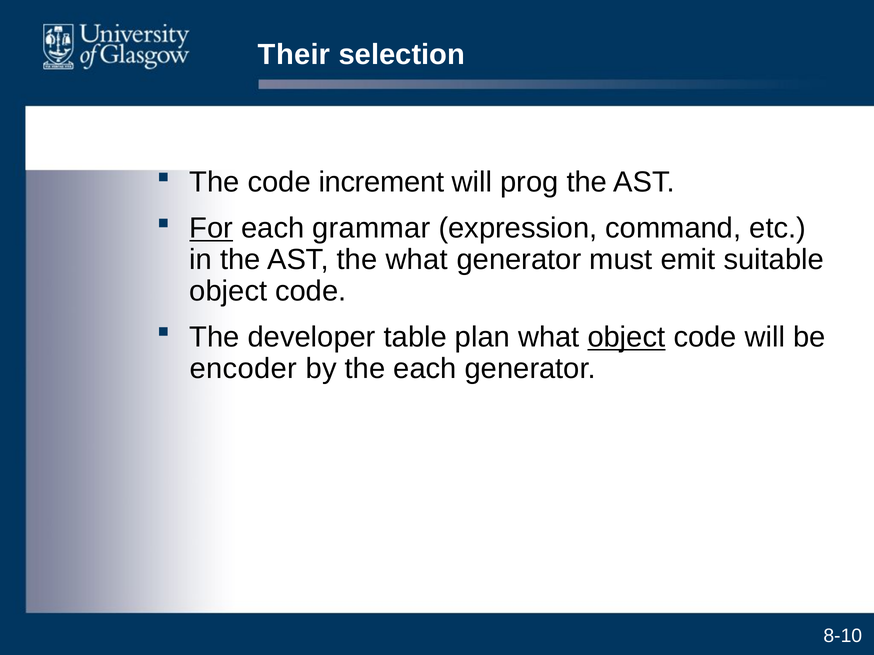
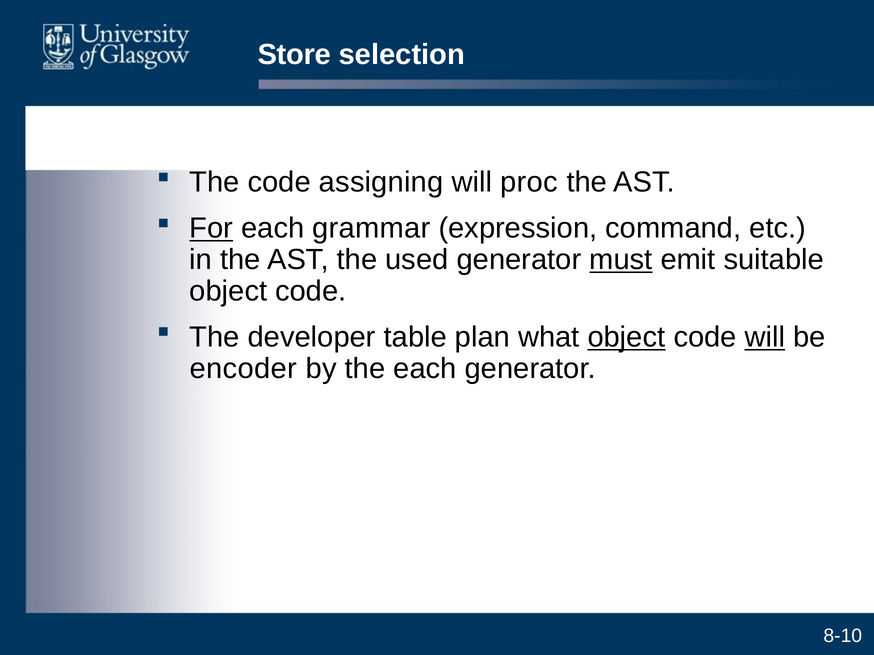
Their: Their -> Store
increment: increment -> assigning
prog: prog -> proc
the what: what -> used
must underline: none -> present
will at (765, 337) underline: none -> present
